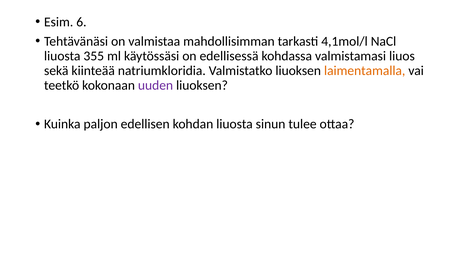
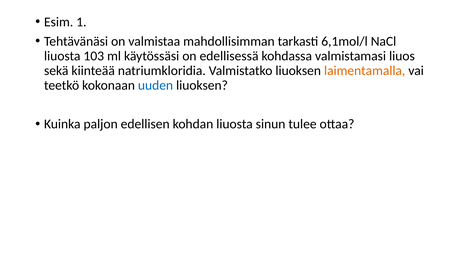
6: 6 -> 1
4,1mol/l: 4,1mol/l -> 6,1mol/l
355: 355 -> 103
uuden colour: purple -> blue
